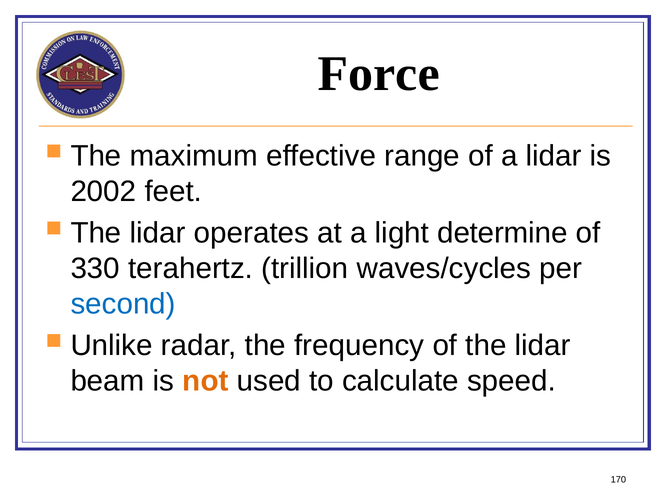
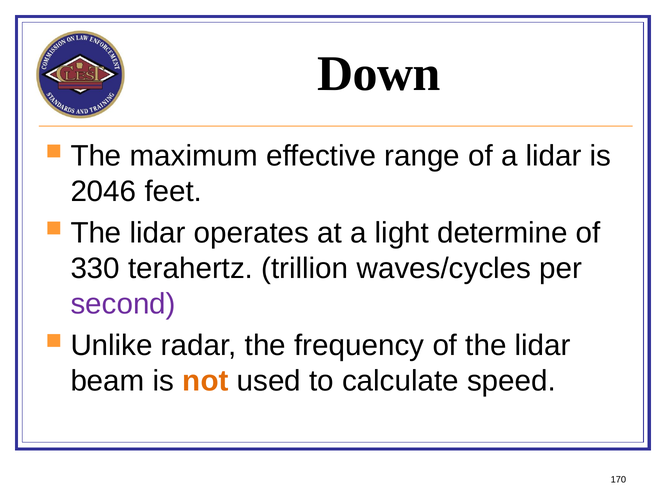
Force: Force -> Down
2002: 2002 -> 2046
second colour: blue -> purple
